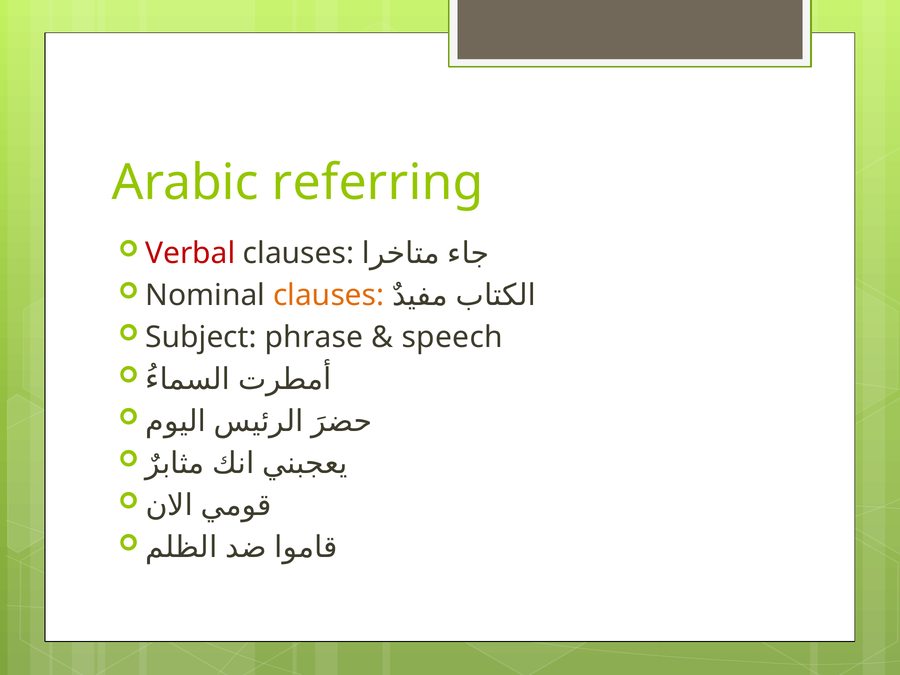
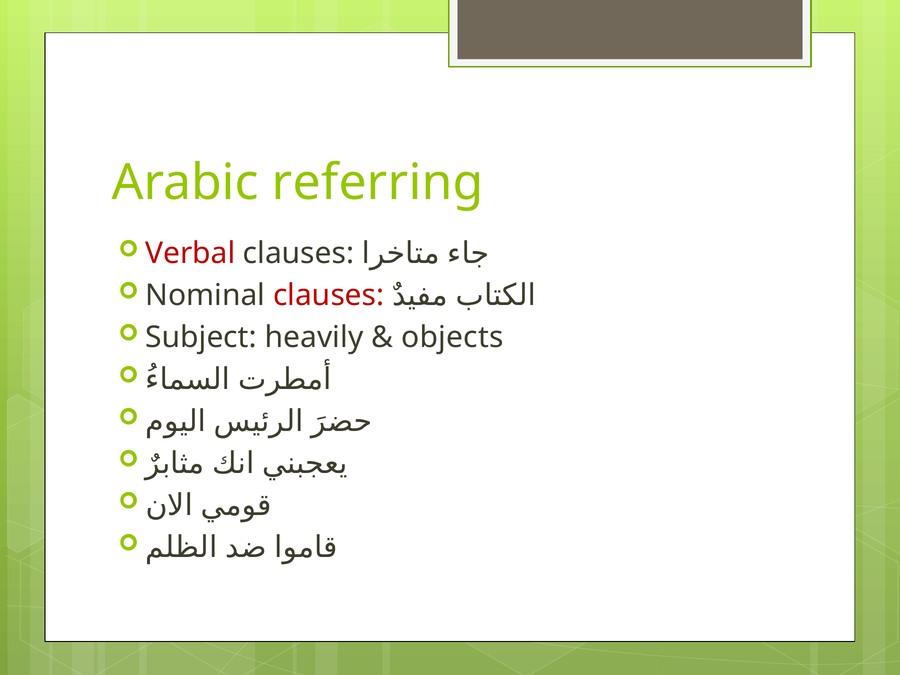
clauses at (329, 295) colour: orange -> red
phrase: phrase -> heavily
speech: speech -> objects
